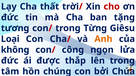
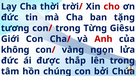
thất: thất -> thời
Loại: Loại -> Giới
Anh colour: orange -> red
công: công -> vàng
